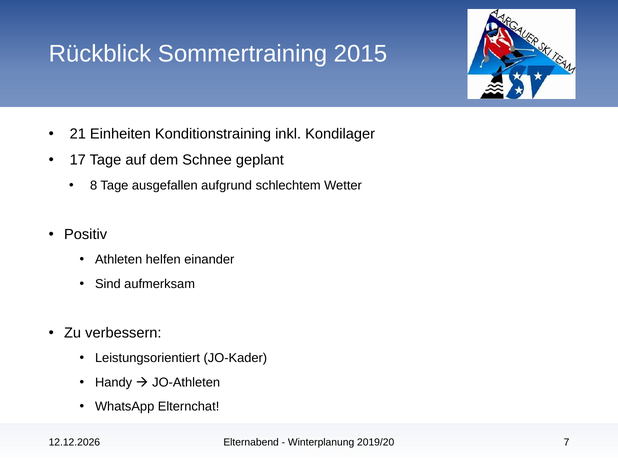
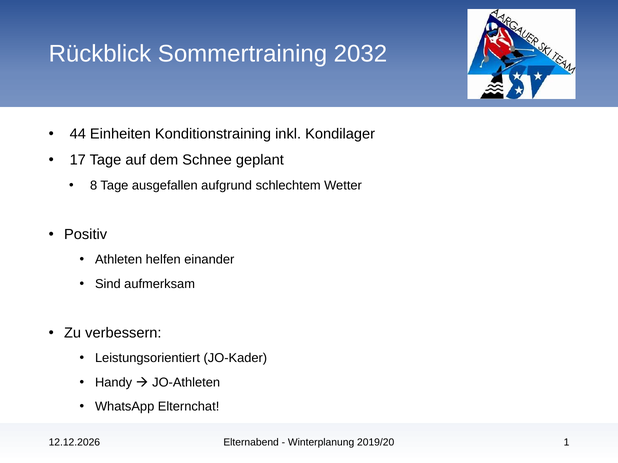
2015: 2015 -> 2032
21: 21 -> 44
7: 7 -> 1
